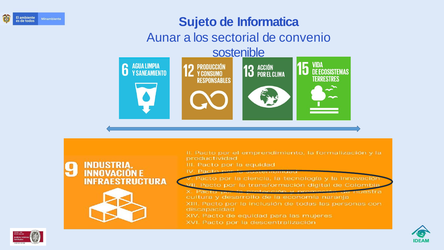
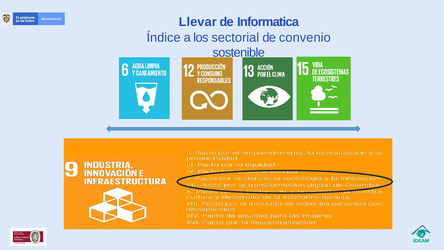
Sujeto: Sujeto -> Llevar
Aunar: Aunar -> Índice
